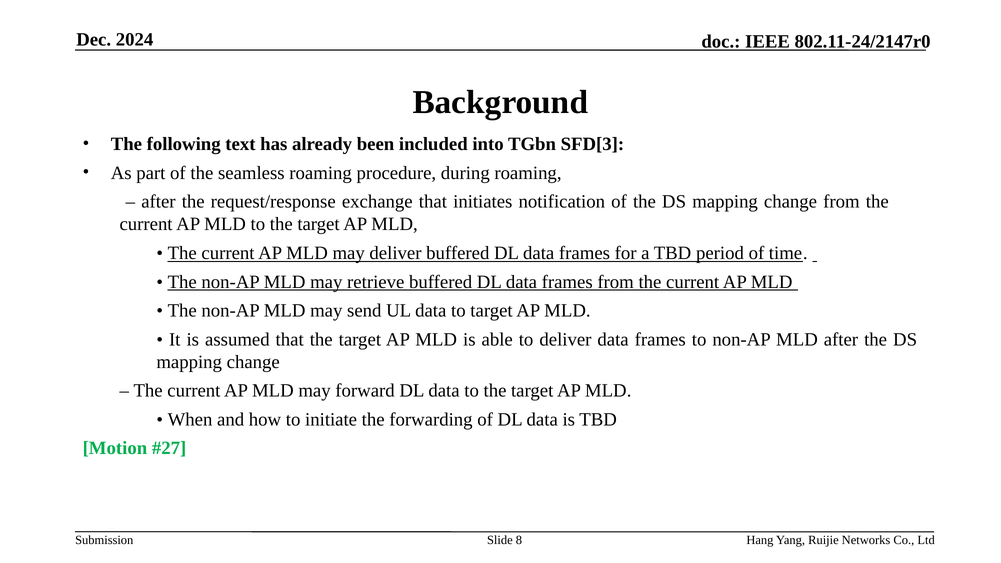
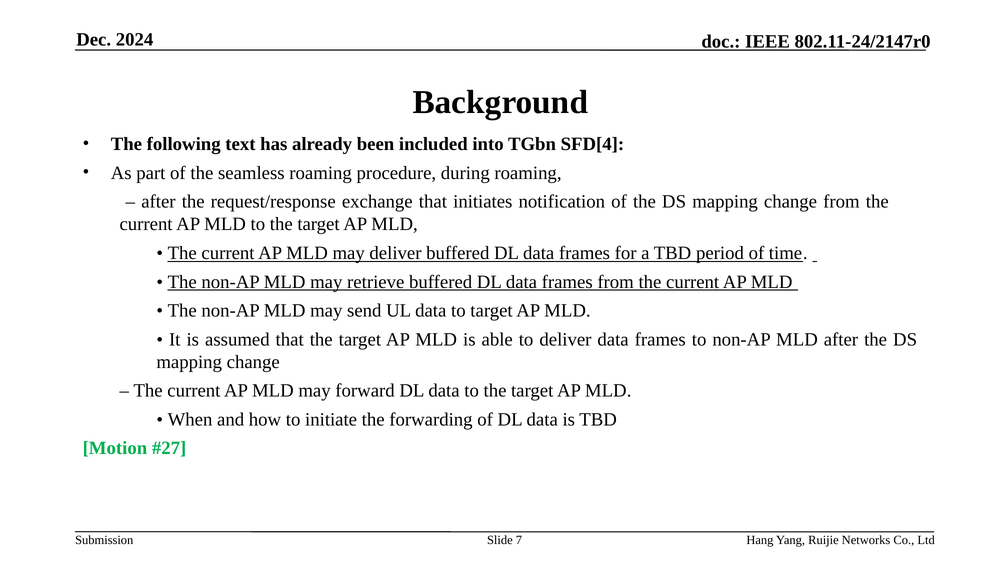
SFD[3: SFD[3 -> SFD[4
8: 8 -> 7
